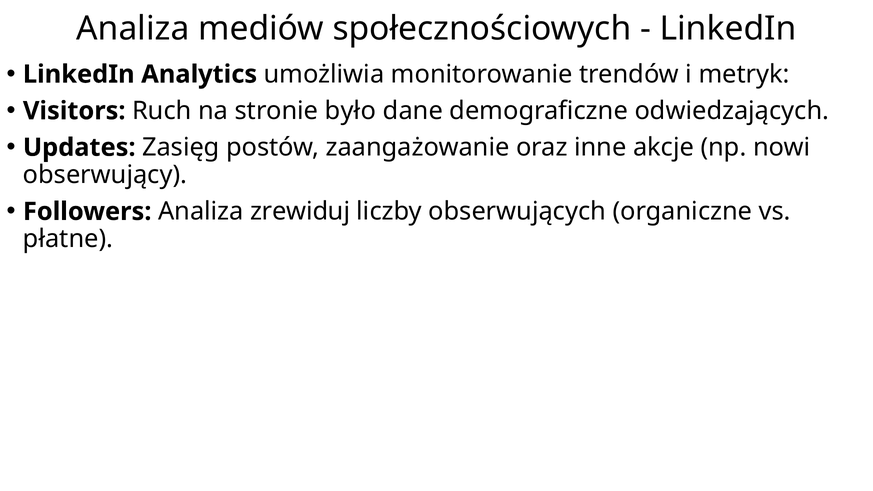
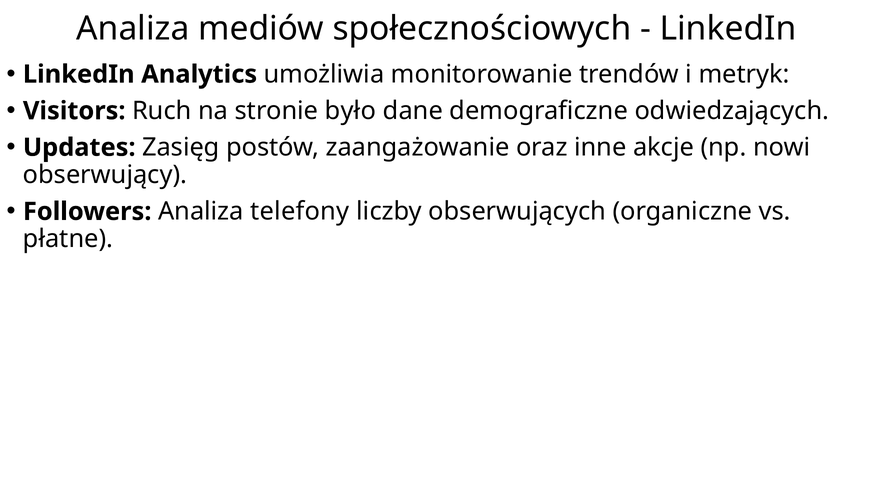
zrewiduj: zrewiduj -> telefony
